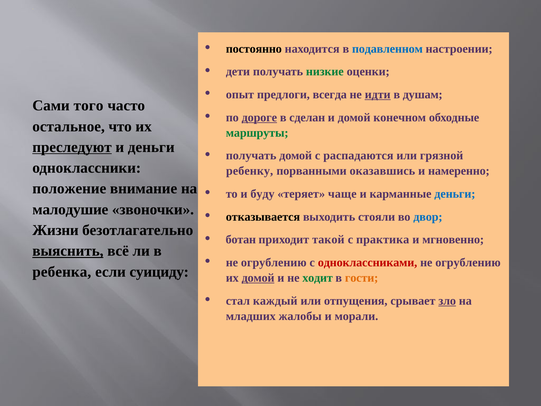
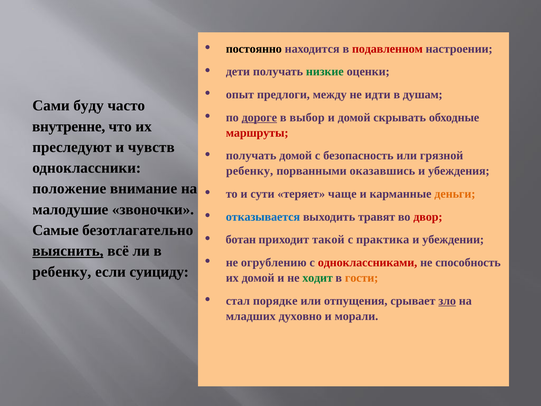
подавленном colour: blue -> red
всегда: всегда -> между
идти underline: present -> none
того: того -> буду
сделан: сделан -> выбор
конечном: конечном -> скрывать
остальное: остальное -> внутренне
маршруты colour: green -> red
преследуют underline: present -> none
и деньги: деньги -> чувств
распадаются: распадаются -> безопасность
намеренно: намеренно -> убеждения
буду: буду -> сути
деньги at (455, 194) colour: blue -> orange
отказывается colour: black -> blue
стояли: стояли -> травят
двор colour: blue -> red
Жизни: Жизни -> Самые
мгновенно: мгновенно -> убеждении
огрублению at (468, 262): огрублению -> способность
ребенка at (62, 272): ребенка -> ребенку
домой at (258, 278) underline: present -> none
каждый: каждый -> порядке
жалобы: жалобы -> духовно
